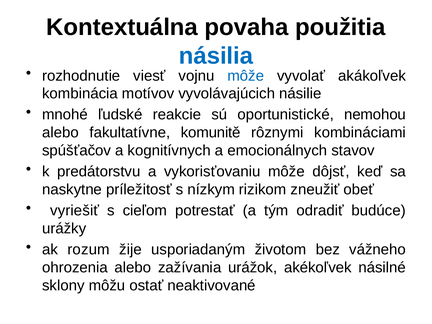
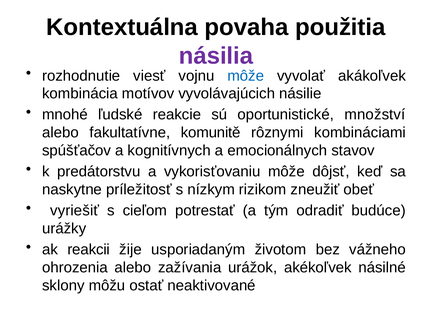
násilia colour: blue -> purple
nemohou: nemohou -> množství
rozum: rozum -> reakcii
